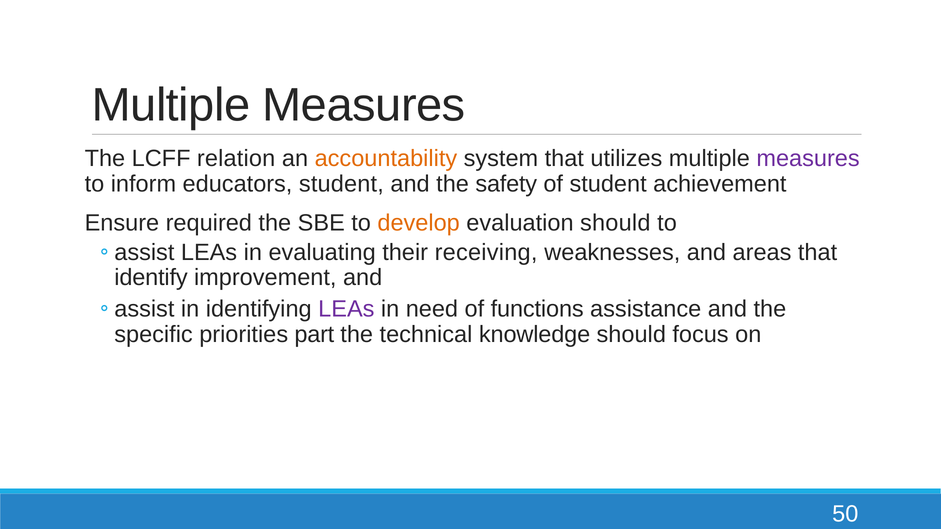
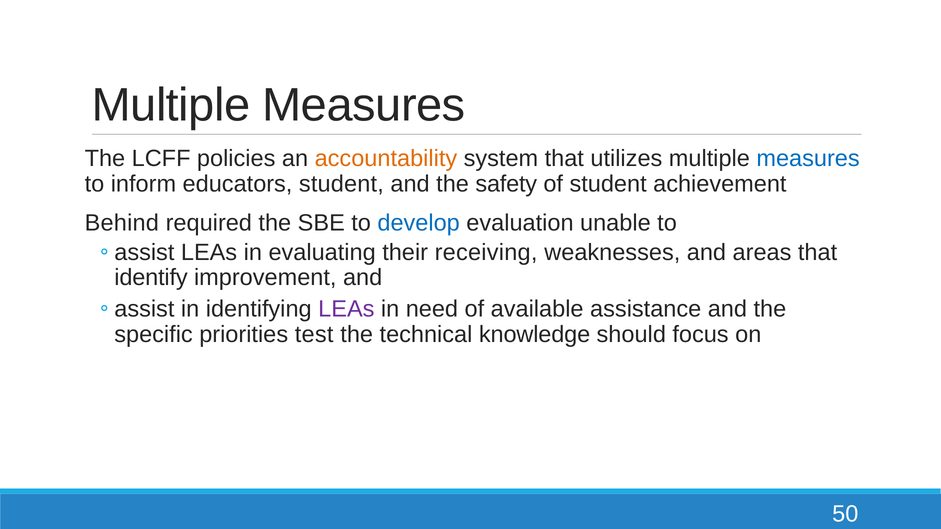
relation: relation -> policies
measures at (808, 159) colour: purple -> blue
Ensure: Ensure -> Behind
develop colour: orange -> blue
evaluation should: should -> unable
functions: functions -> available
part: part -> test
